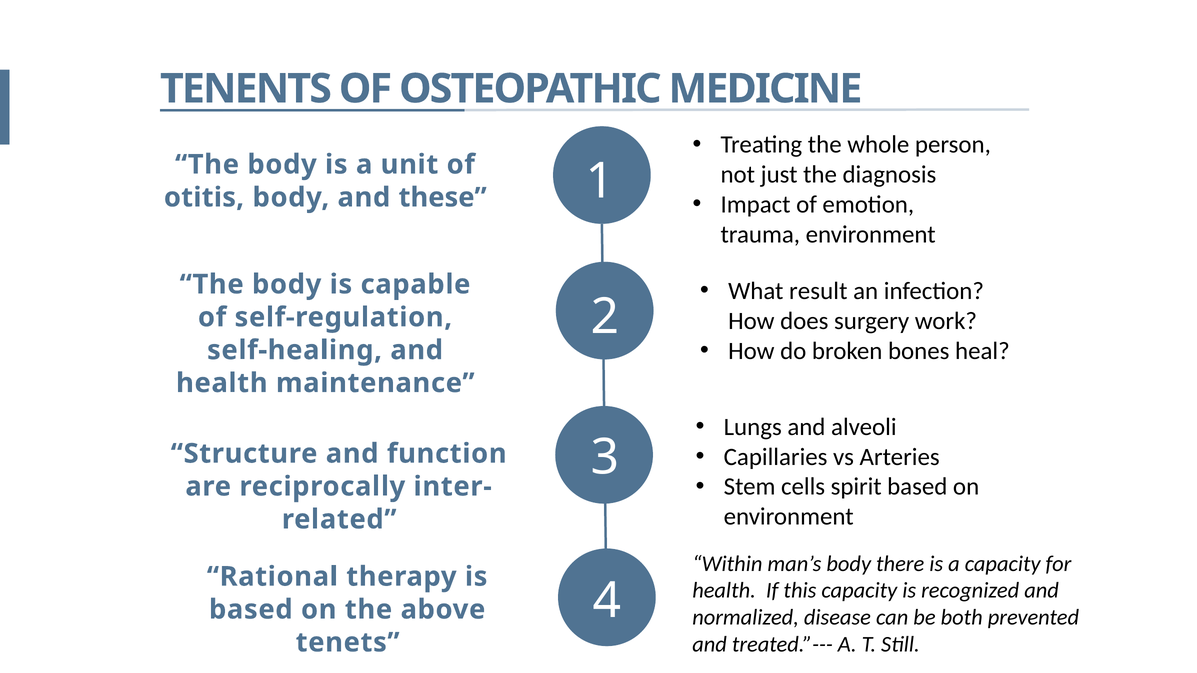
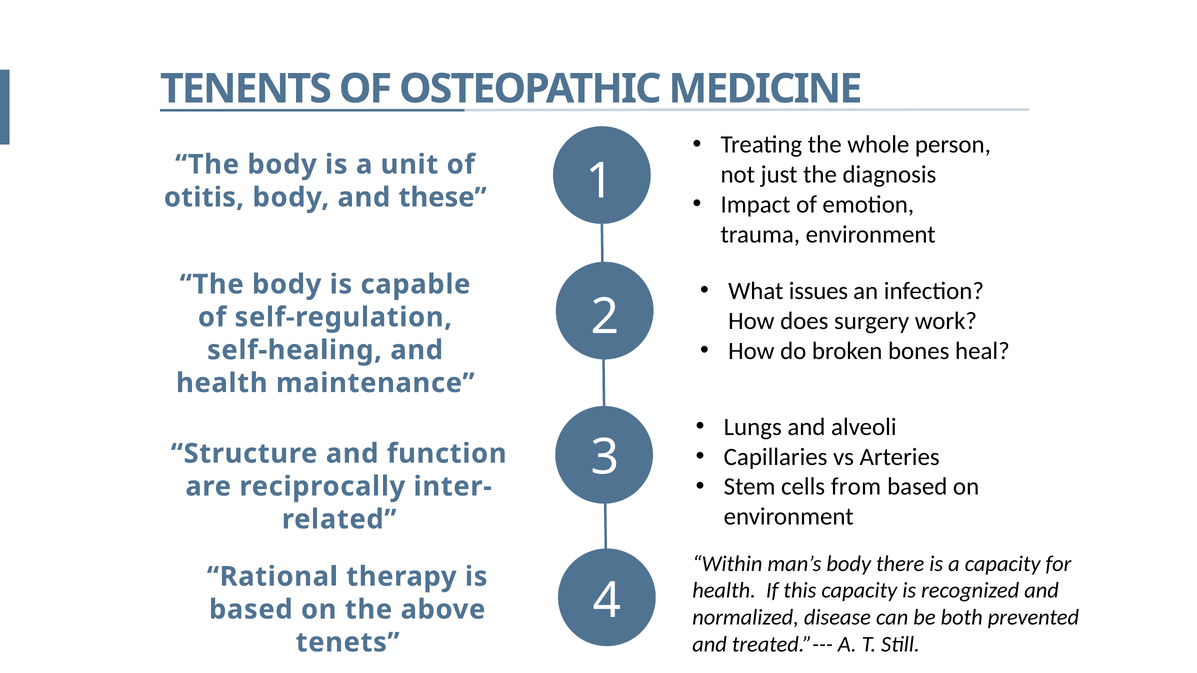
result: result -> issues
spirit: spirit -> from
